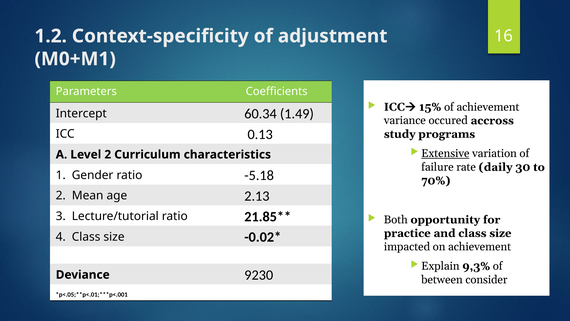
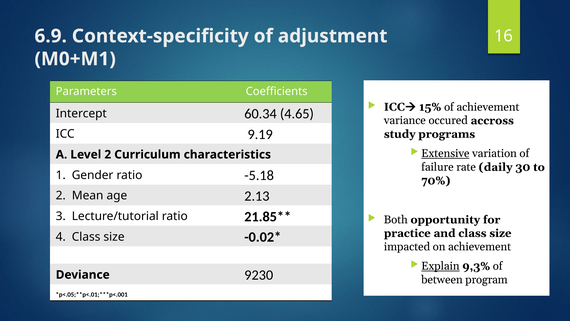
1.2: 1.2 -> 6.9
1.49: 1.49 -> 4.65
0.13: 0.13 -> 9.19
Explain underline: none -> present
consider: consider -> program
